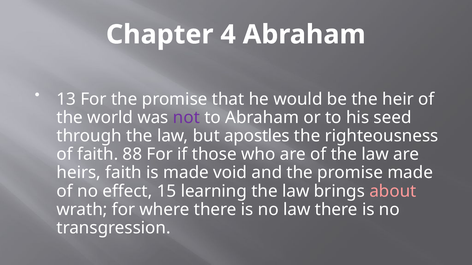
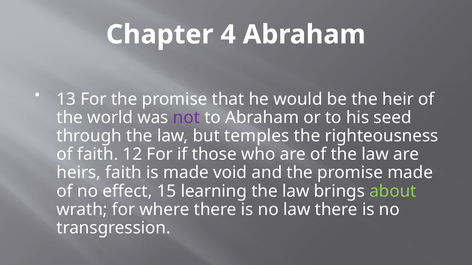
apostles: apostles -> temples
88: 88 -> 12
about colour: pink -> light green
